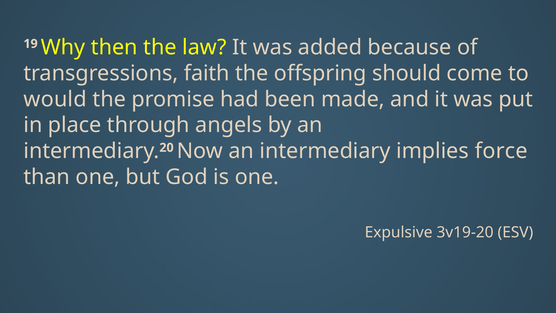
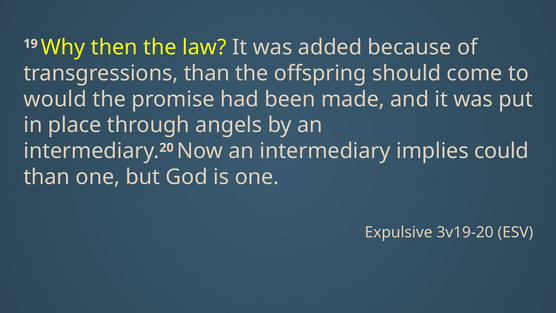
transgressions faith: faith -> than
force: force -> could
